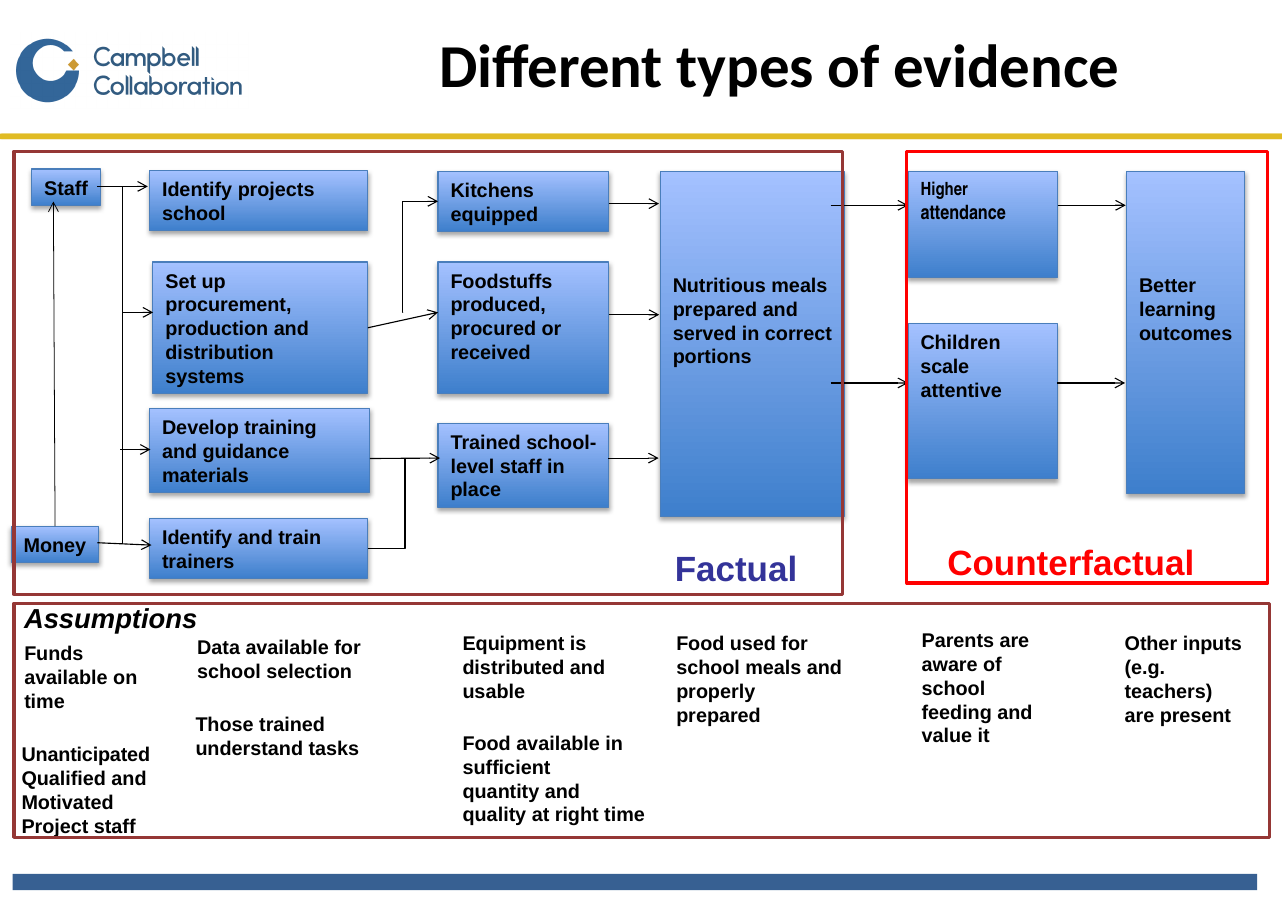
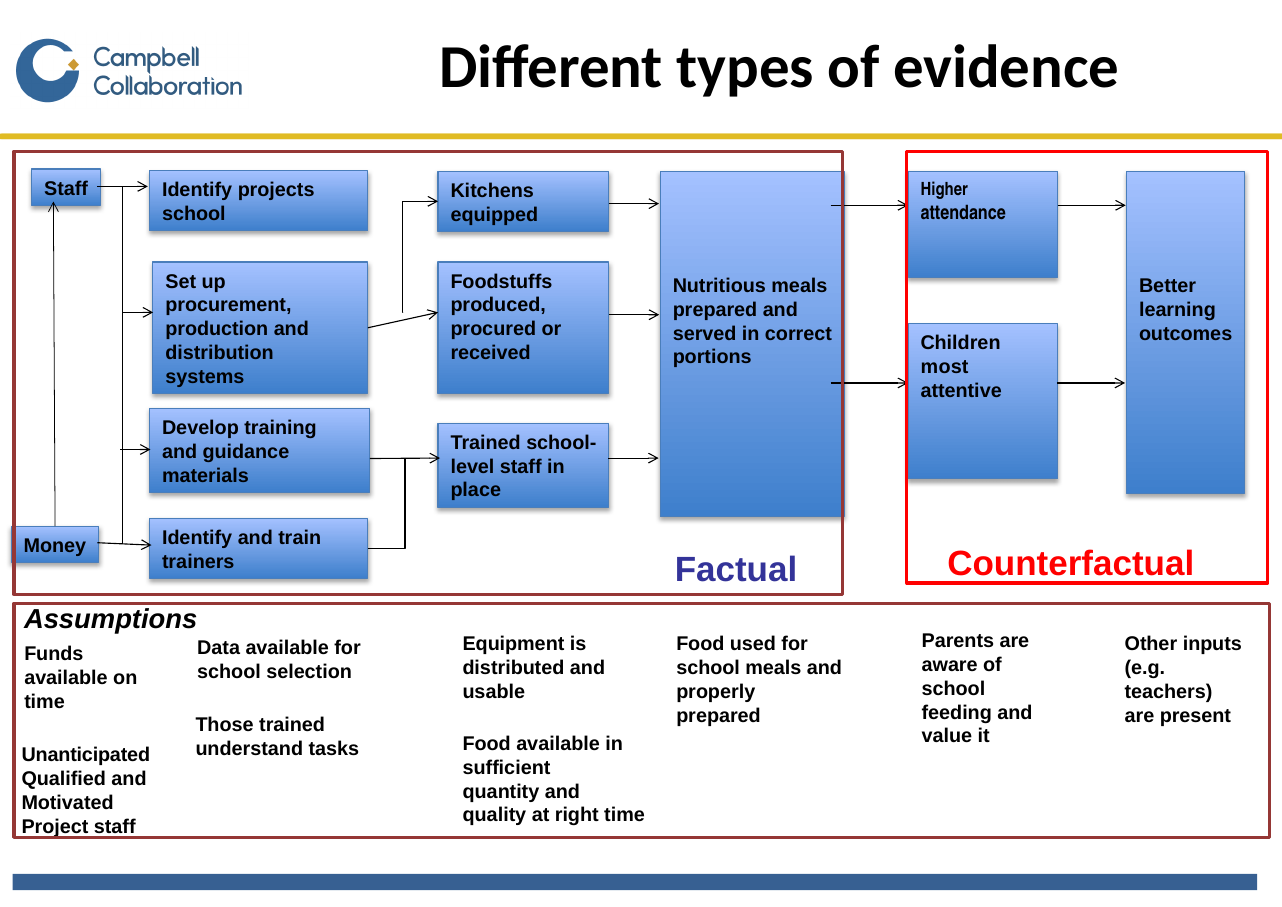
scale: scale -> most
